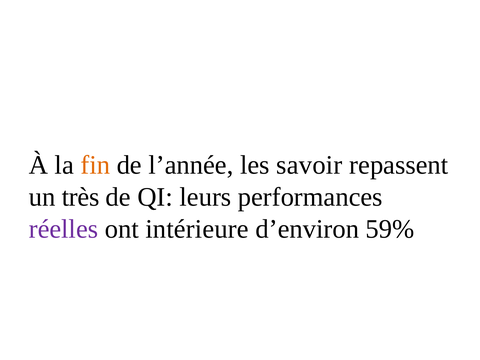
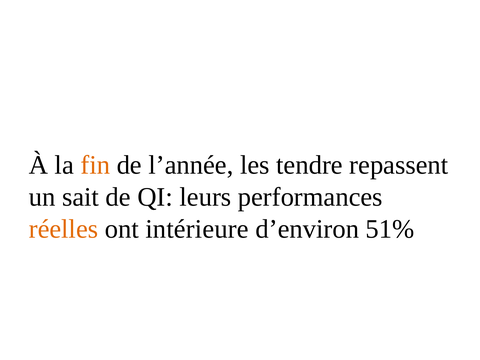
savoir: savoir -> tendre
très: très -> sait
réelles colour: purple -> orange
59%: 59% -> 51%
